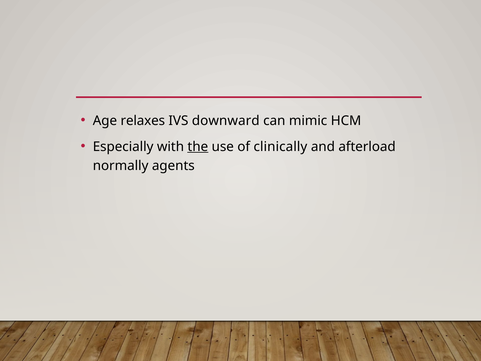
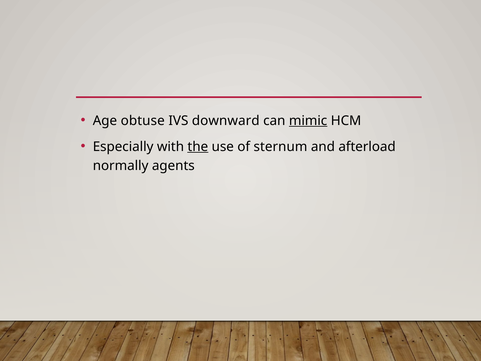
relaxes: relaxes -> obtuse
mimic underline: none -> present
clinically: clinically -> sternum
